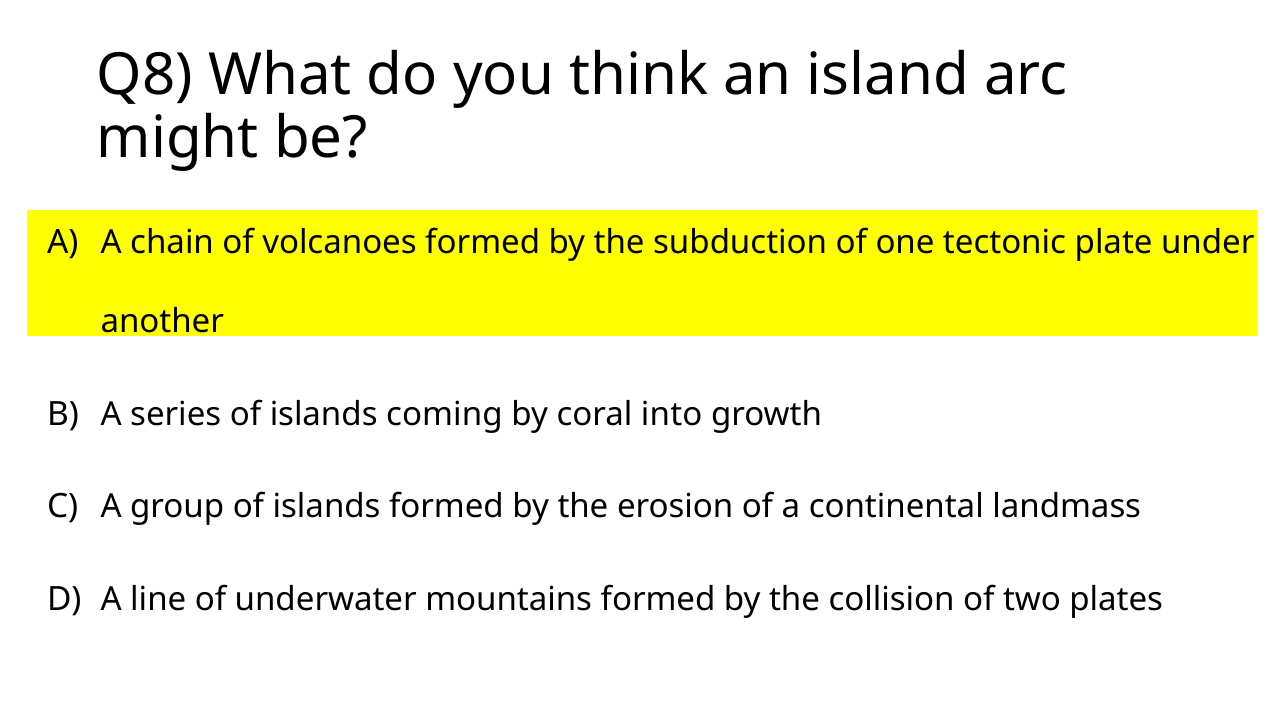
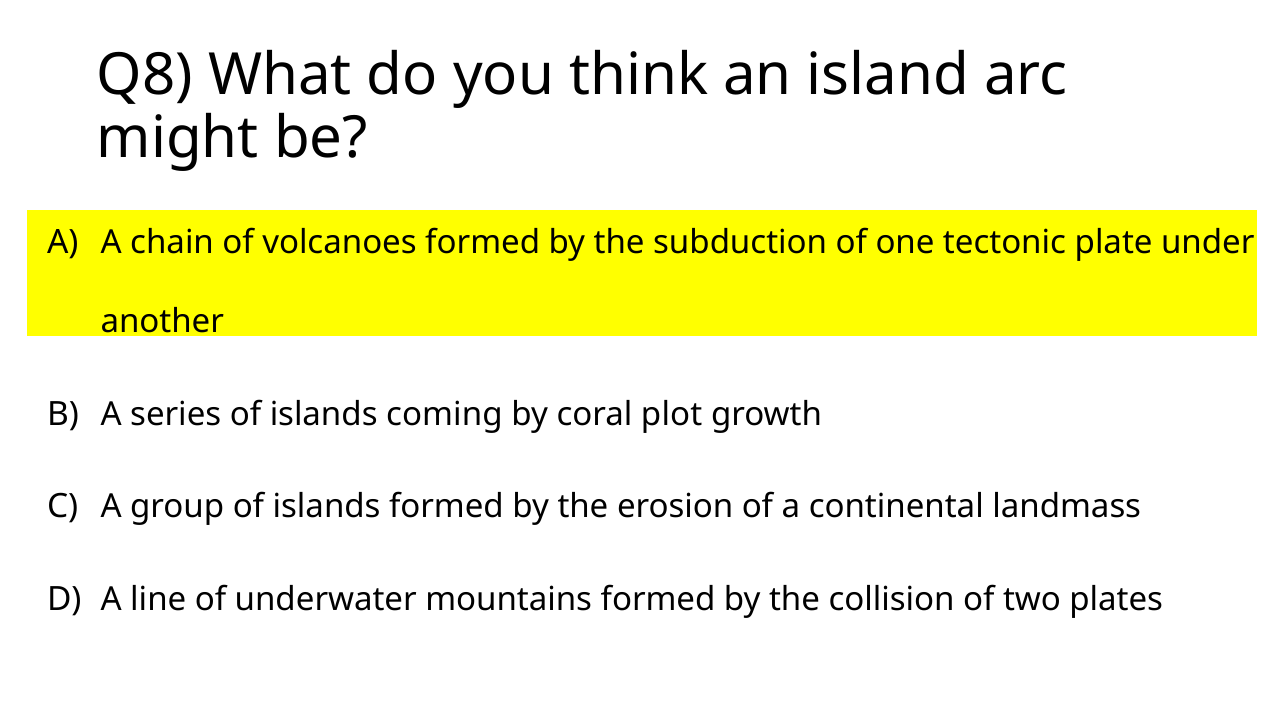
into: into -> plot
